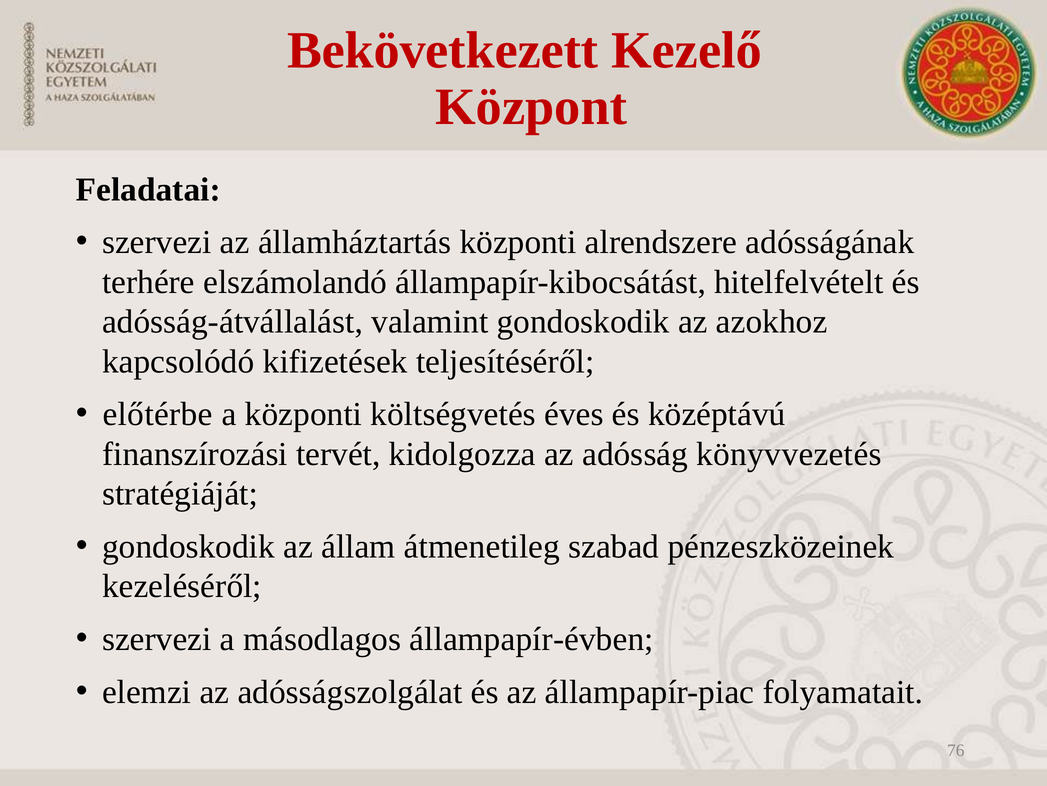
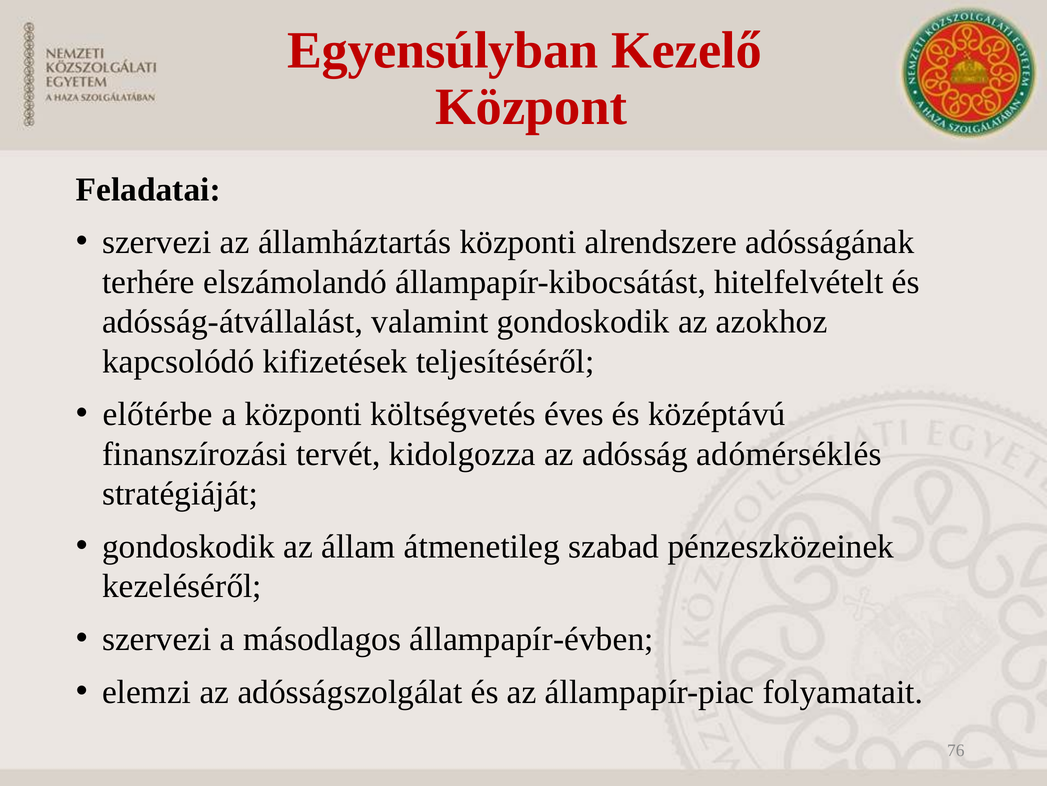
Bekövetkezett: Bekövetkezett -> Egyensúlyban
könyvvezetés: könyvvezetés -> adómérséklés
